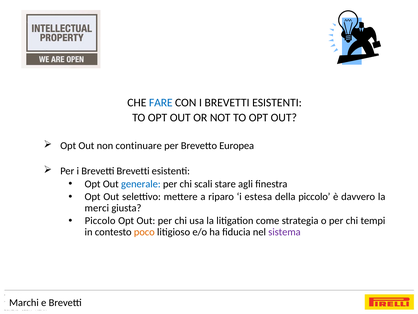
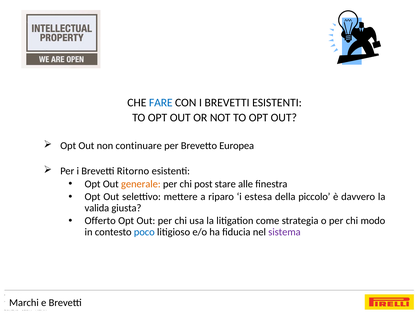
Brevetti Brevetti: Brevetti -> Ritorno
generale colour: blue -> orange
scali: scali -> post
agli: agli -> alle
merci: merci -> valida
Piccolo at (100, 220): Piccolo -> Offerto
tempi: tempi -> modo
poco colour: orange -> blue
